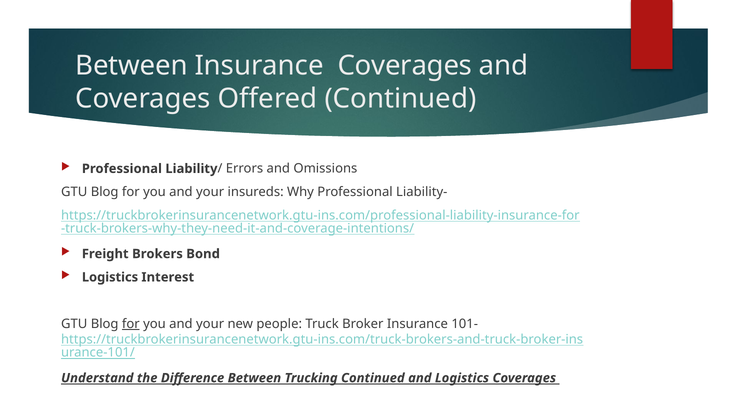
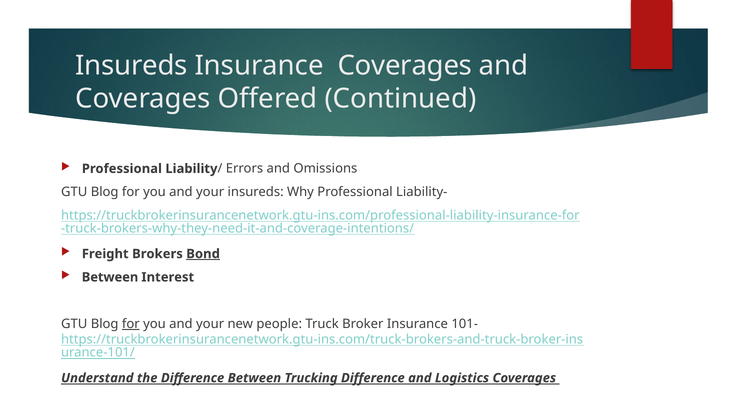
Between at (131, 66): Between -> Insureds
Bond underline: none -> present
Logistics at (110, 278): Logistics -> Between
Trucking Continued: Continued -> Difference
